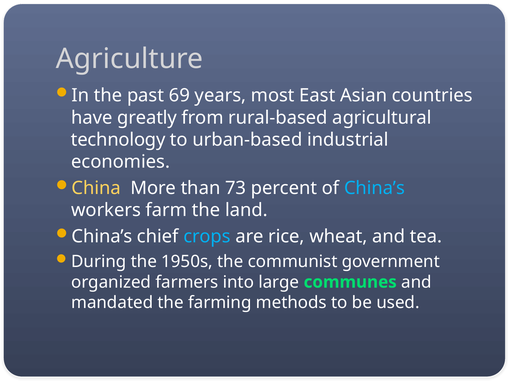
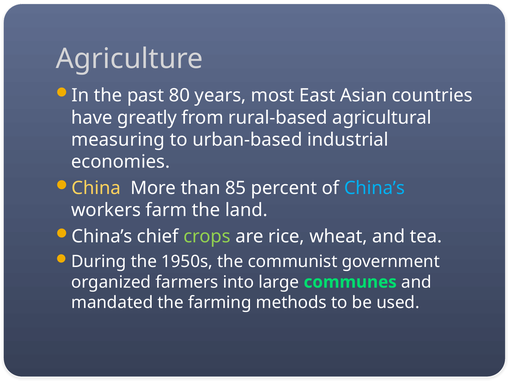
69: 69 -> 80
technology: technology -> measuring
73: 73 -> 85
crops colour: light blue -> light green
